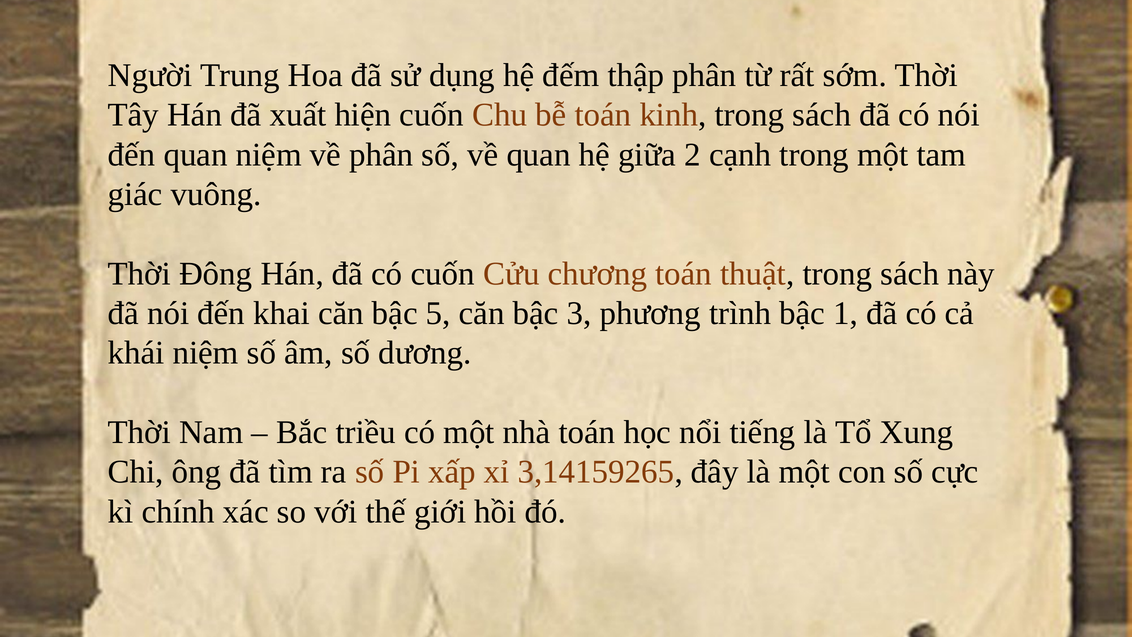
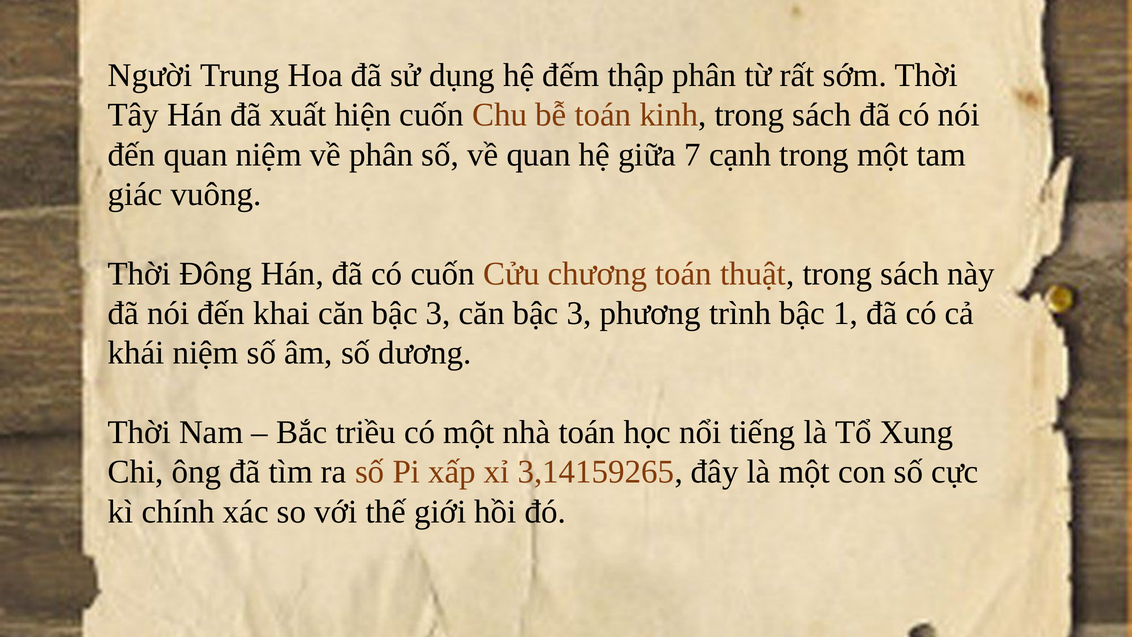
2: 2 -> 7
khai căn bậc 5: 5 -> 3
